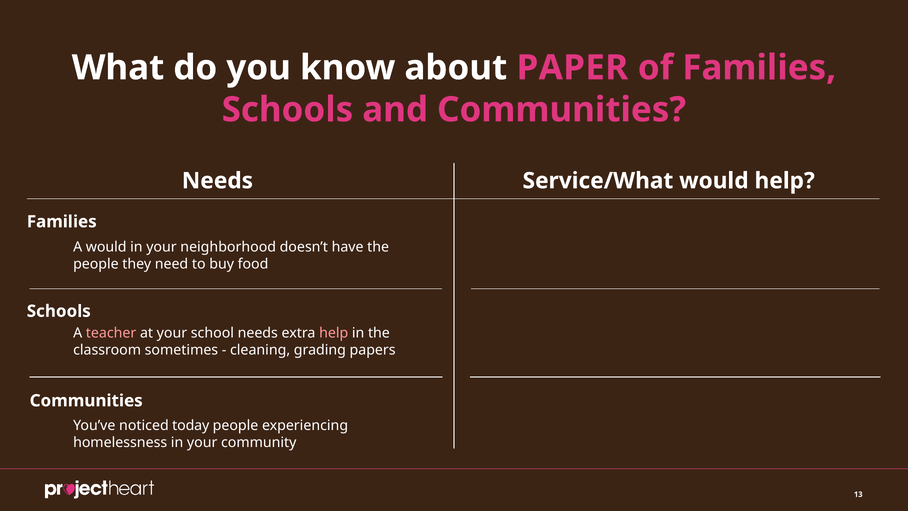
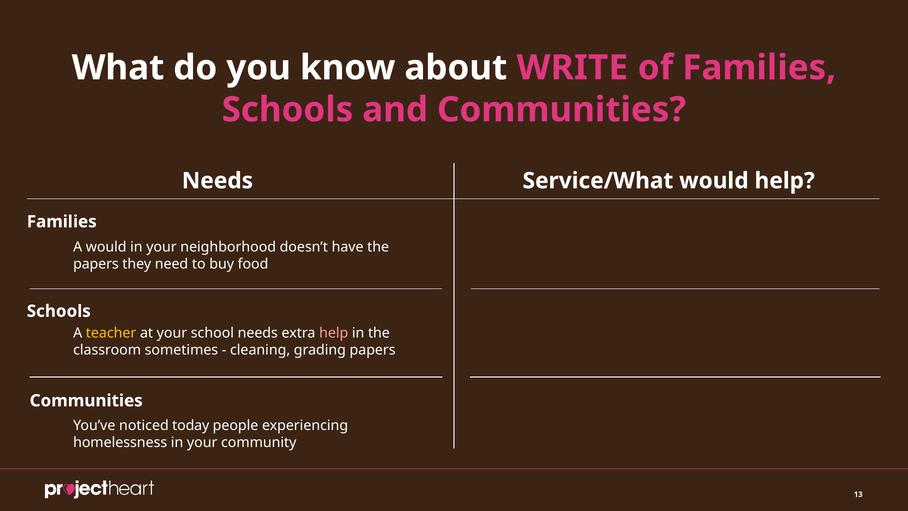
PAPER: PAPER -> WRITE
people at (96, 264): people -> papers
teacher colour: pink -> yellow
